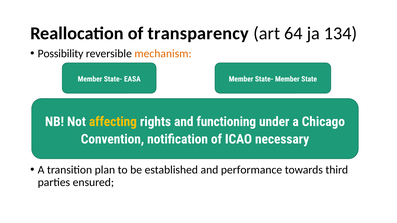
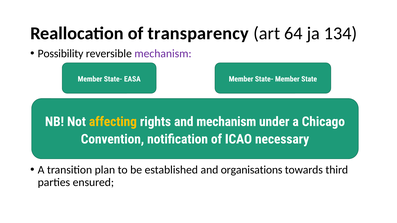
mechanism at (163, 54) colour: orange -> purple
and functioning: functioning -> mechanism
performance: performance -> organisations
